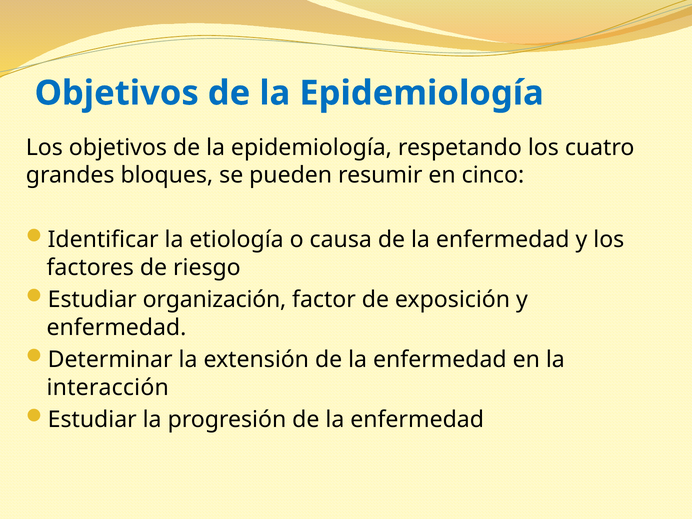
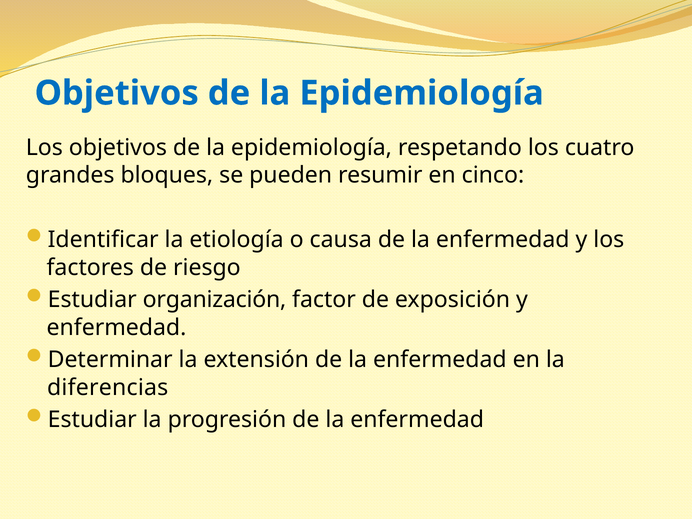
interacción: interacción -> diferencias
